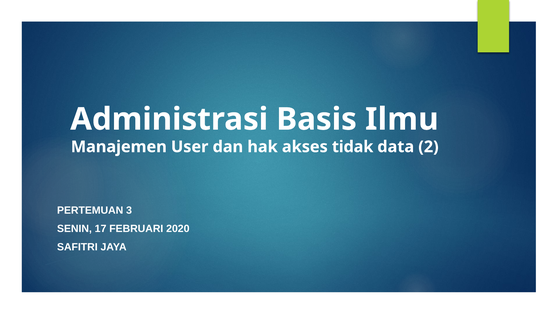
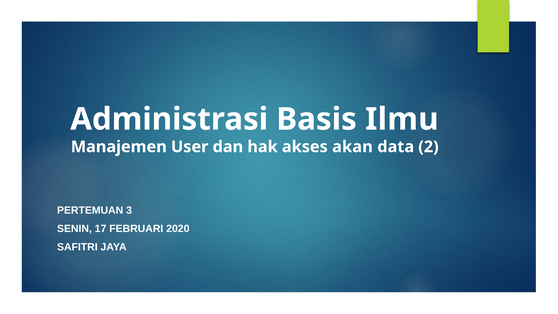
tidak: tidak -> akan
